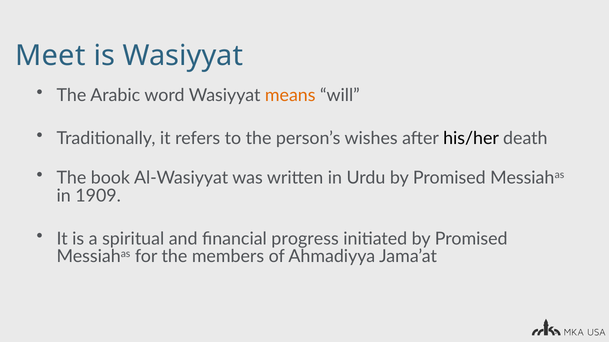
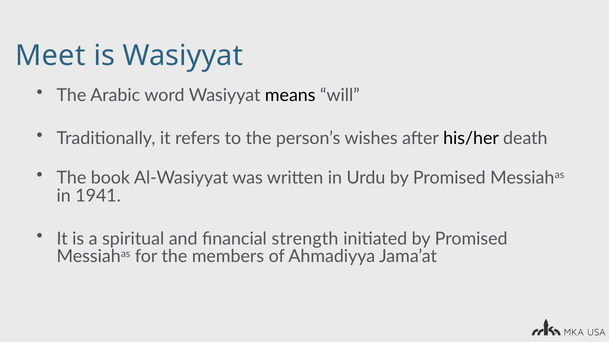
means colour: orange -> black
1909: 1909 -> 1941
progress: progress -> strength
